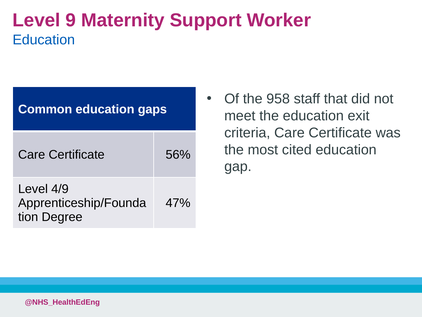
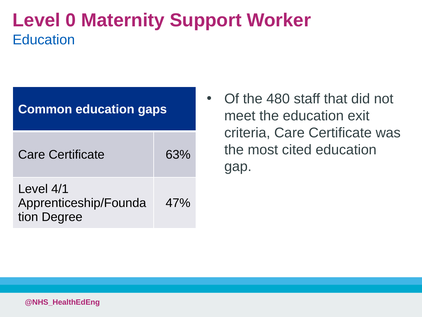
9: 9 -> 0
958: 958 -> 480
56%: 56% -> 63%
4/9: 4/9 -> 4/1
